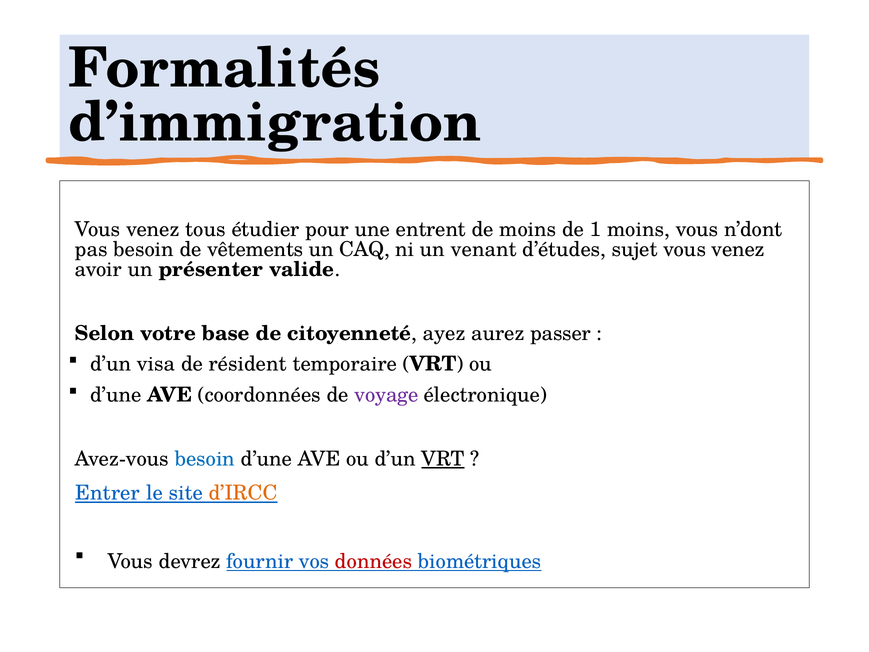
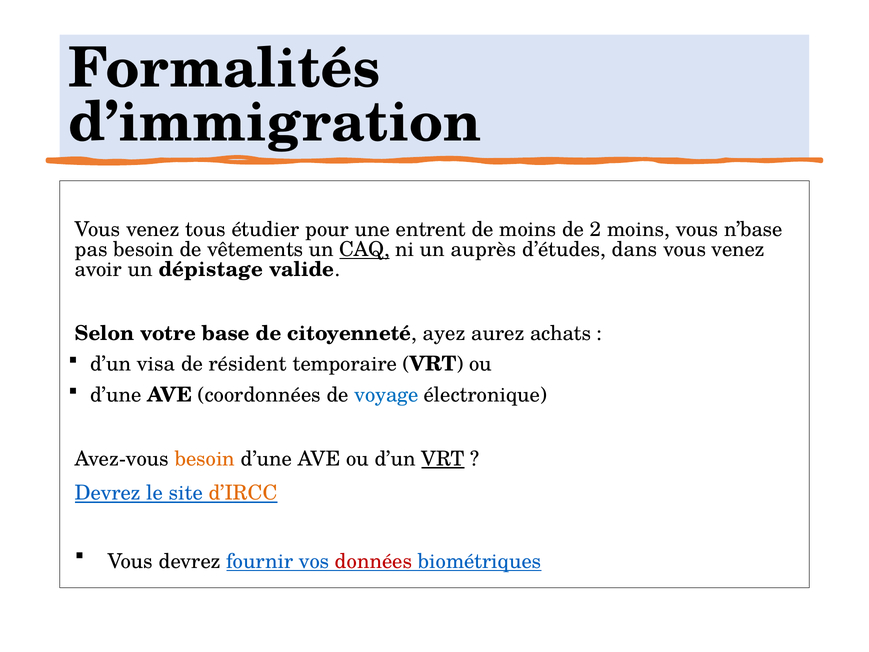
1: 1 -> 2
n’dont: n’dont -> n’base
CAQ underline: none -> present
venant: venant -> auprès
sujet: sujet -> dans
présenter: présenter -> dépistage
passer: passer -> achats
voyage colour: purple -> blue
besoin at (205, 459) colour: blue -> orange
Entrer at (108, 493): Entrer -> Devrez
